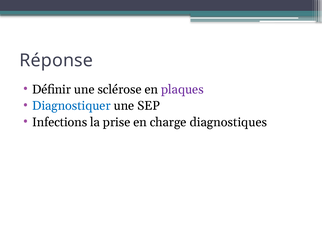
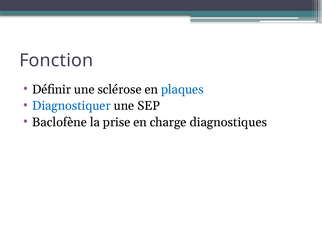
Réponse: Réponse -> Fonction
plaques colour: purple -> blue
Infections: Infections -> Baclofène
